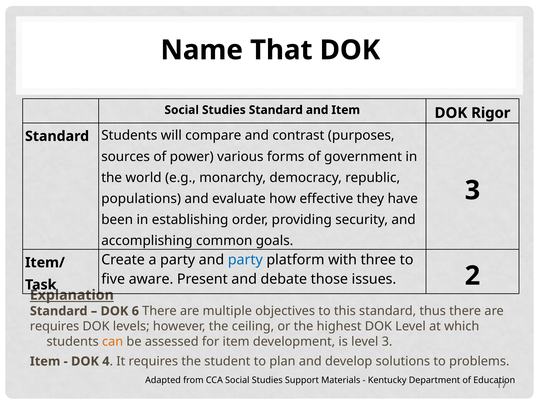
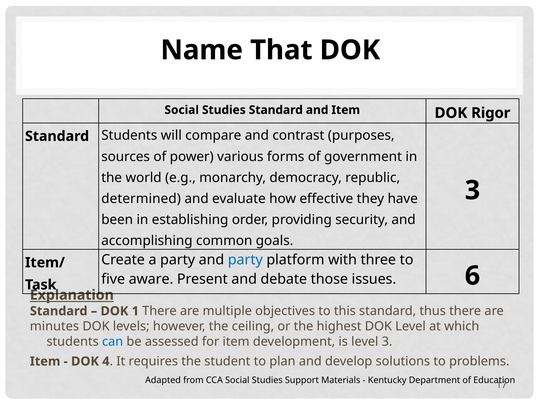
populations: populations -> determined
2: 2 -> 6
6: 6 -> 1
requires at (55, 327): requires -> minutes
can colour: orange -> blue
